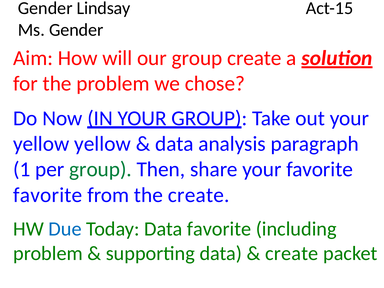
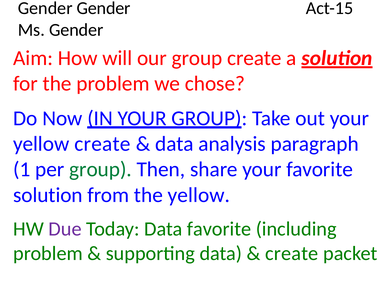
Gender Lindsay: Lindsay -> Gender
yellow yellow: yellow -> create
favorite at (48, 195): favorite -> solution
the create: create -> yellow
Due colour: blue -> purple
